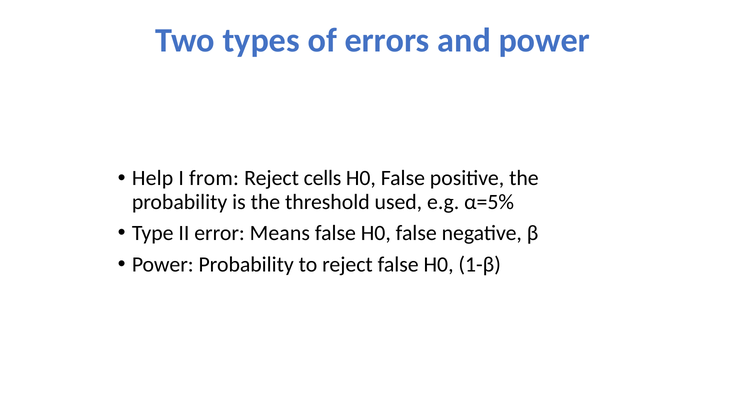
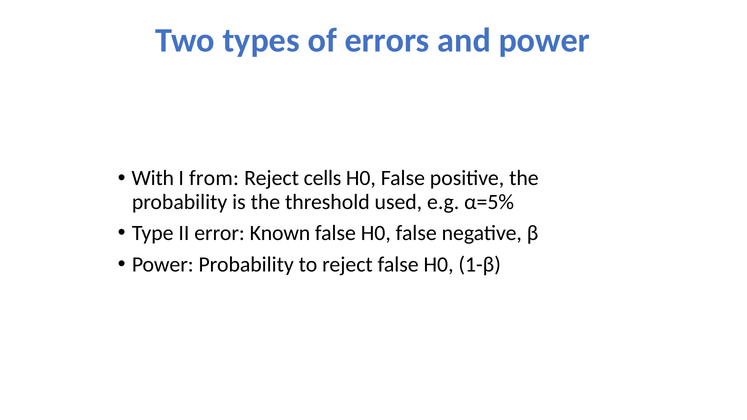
Help: Help -> With
Means: Means -> Known
